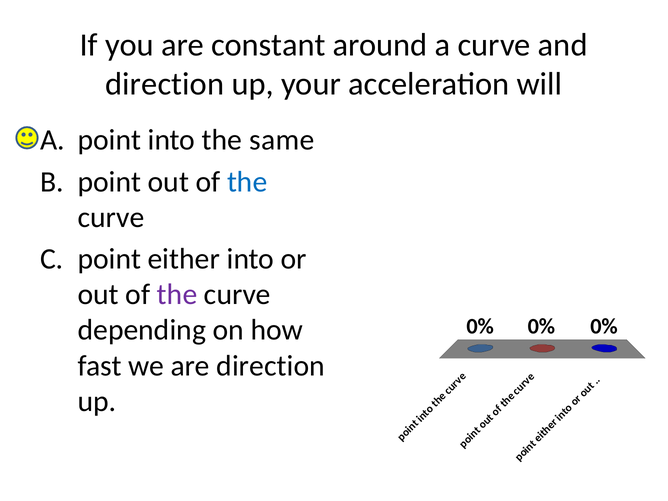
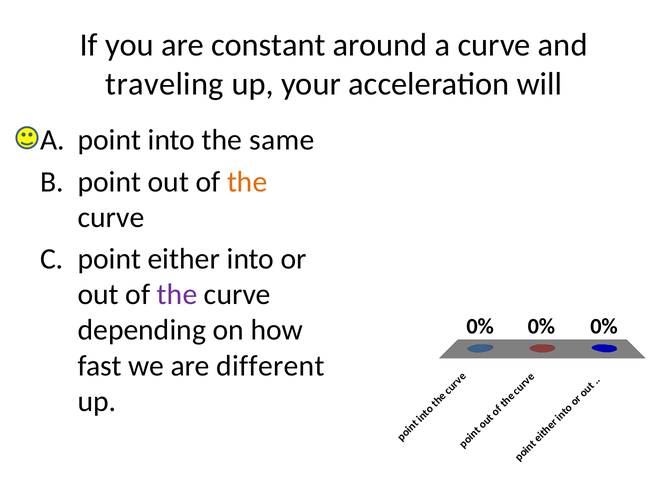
direction at (165, 84): direction -> traveling
the at (247, 182) colour: blue -> orange
are direction: direction -> different
